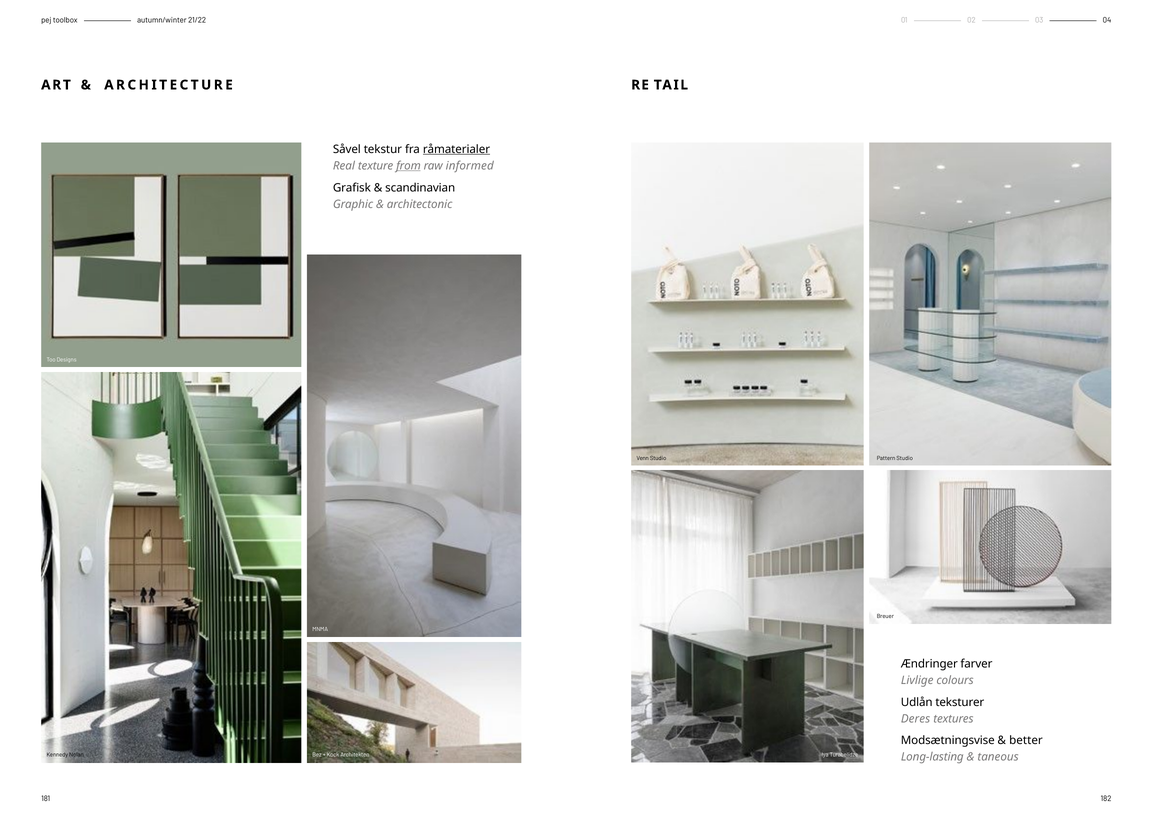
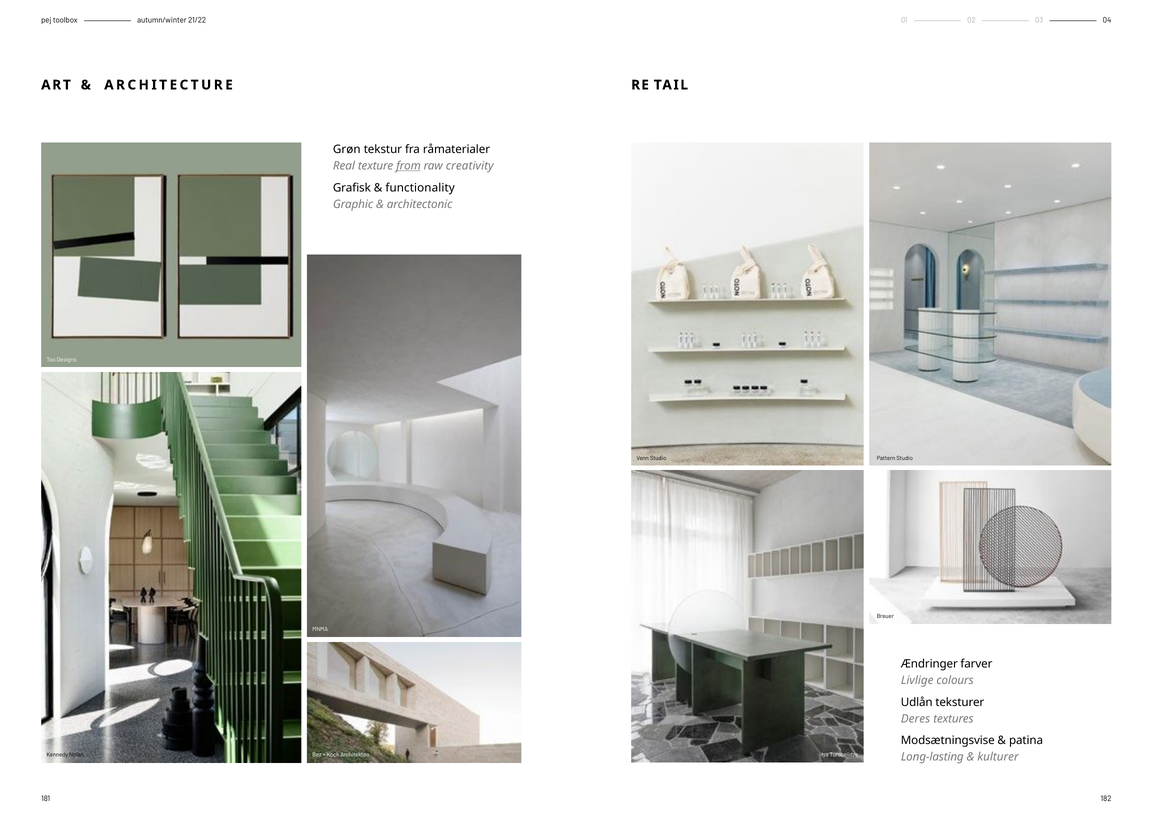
Såvel: Såvel -> Grøn
råmaterialer underline: present -> none
informed: informed -> creativity
scandinavian: scandinavian -> functionality
better: better -> patina
taneous: taneous -> kulturer
